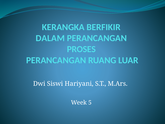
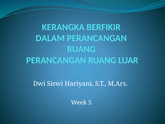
PROSES at (81, 49): PROSES -> RUANG
